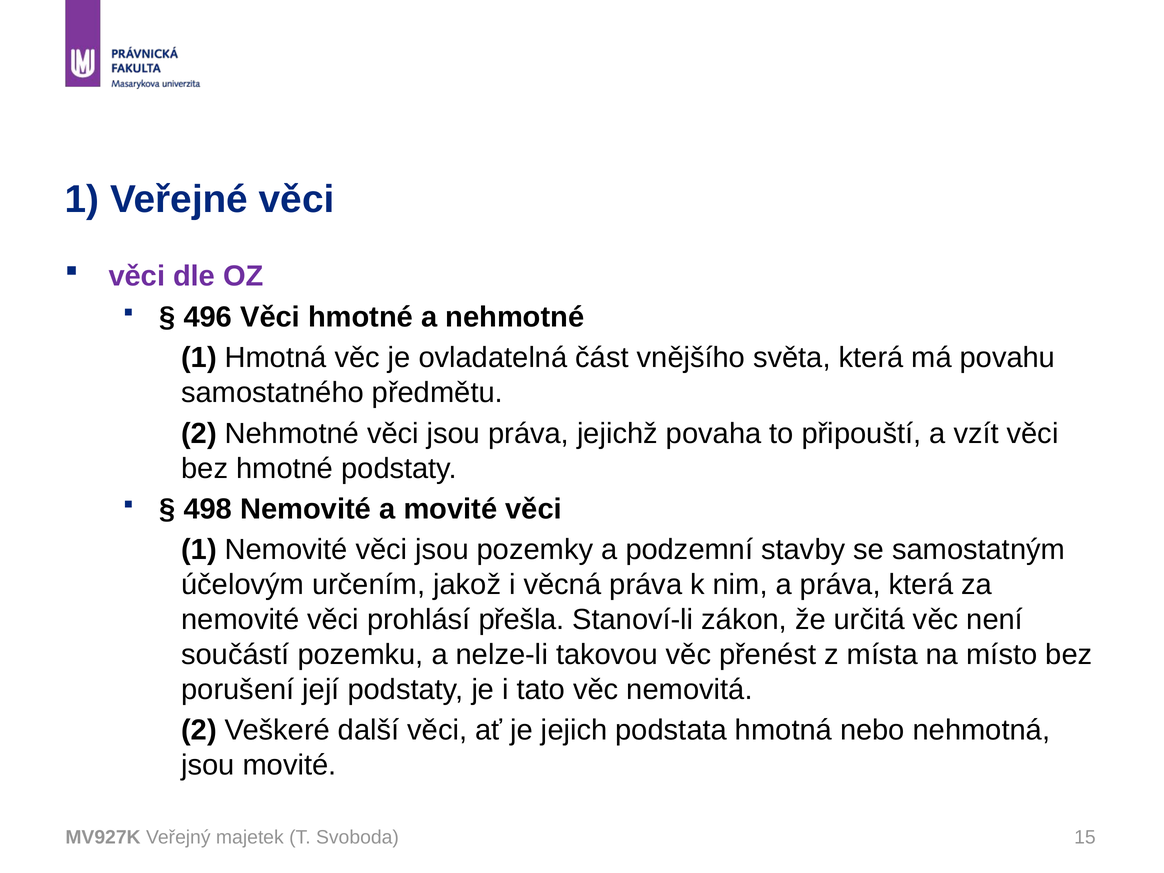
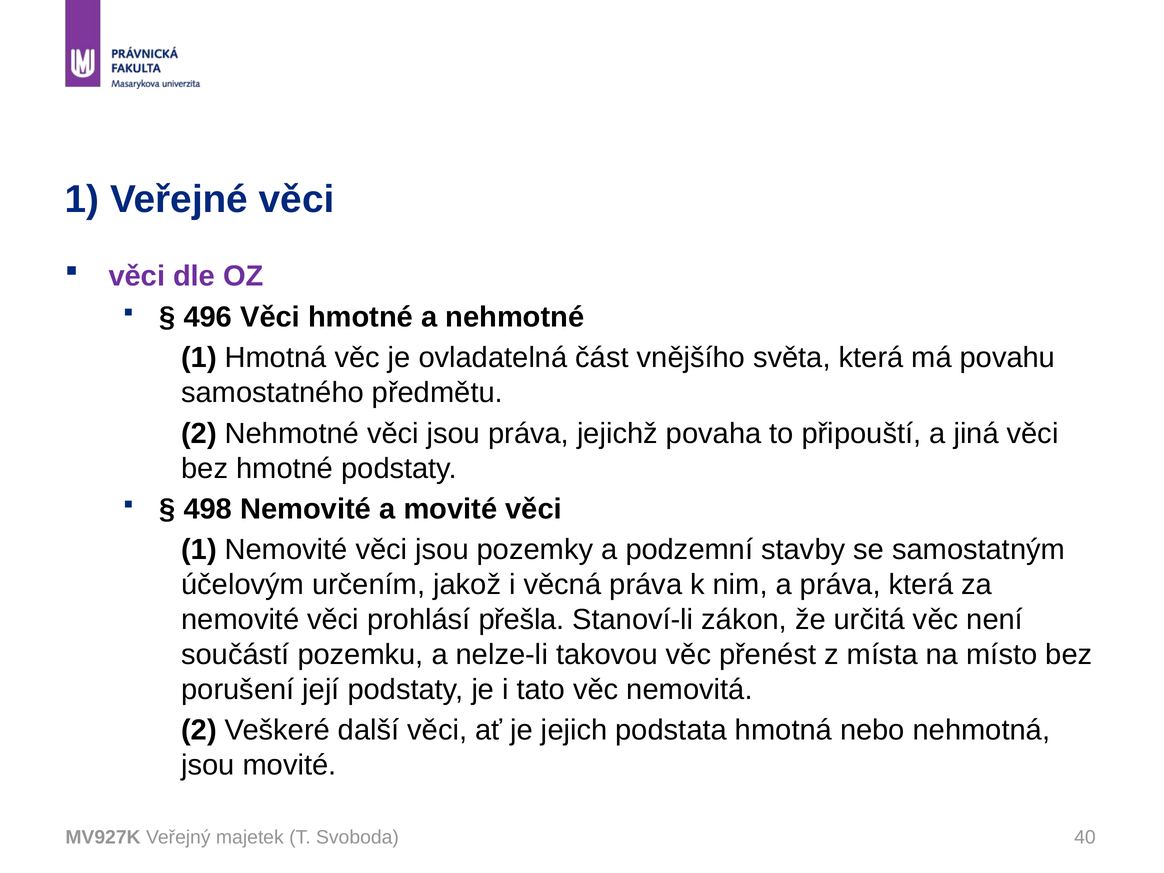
vzít: vzít -> jiná
15: 15 -> 40
